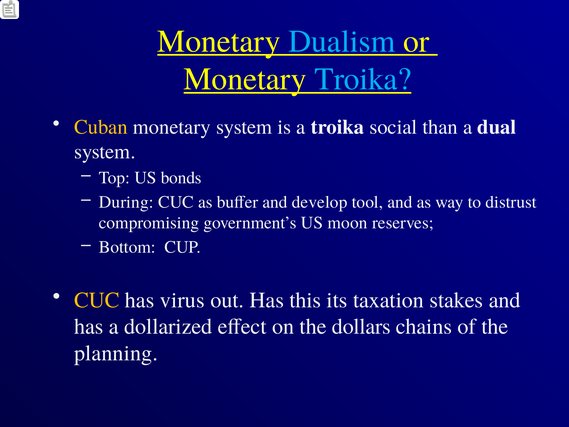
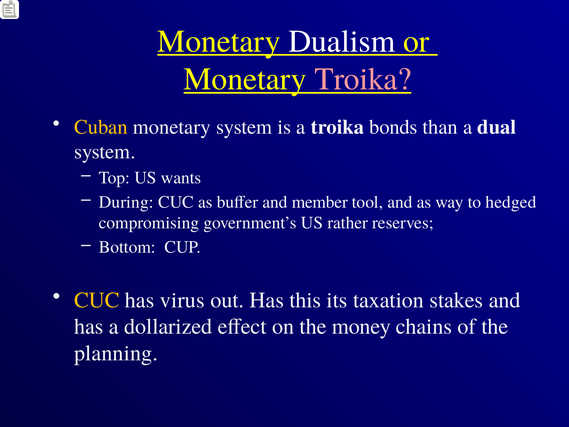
Dualism colour: light blue -> white
Troika at (363, 79) colour: light blue -> pink
social: social -> bonds
bonds: bonds -> wants
develop: develop -> member
distrust: distrust -> hedged
moon: moon -> rather
dollars: dollars -> money
